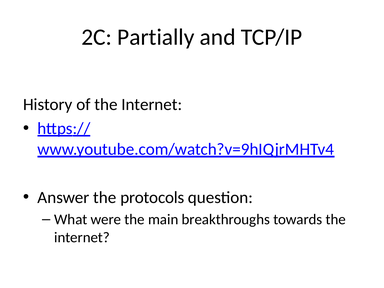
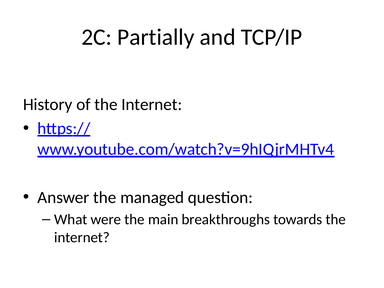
protocols: protocols -> managed
